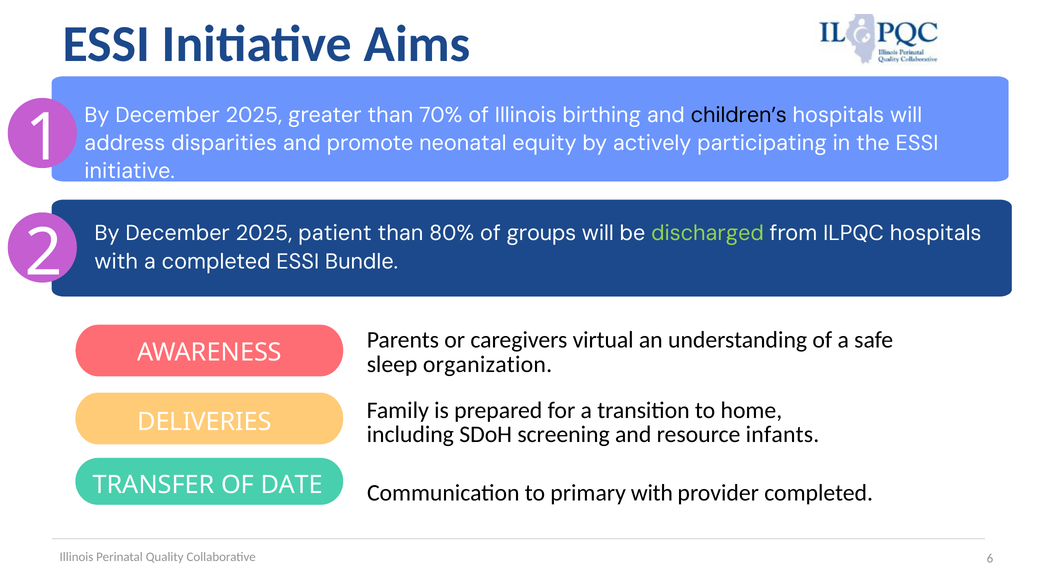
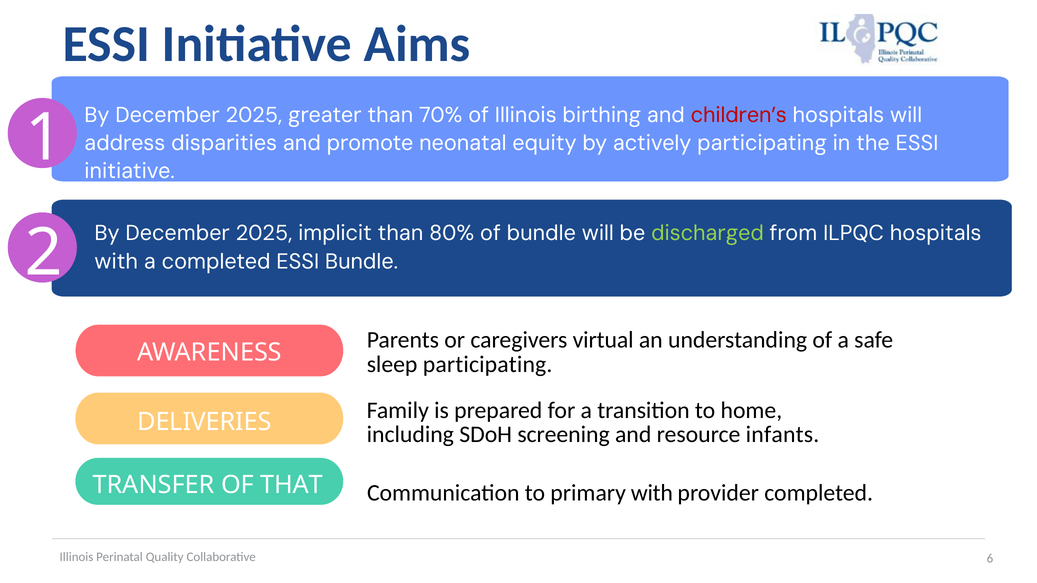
children’s colour: black -> red
patient: patient -> implicit
of groups: groups -> bundle
sleep organization: organization -> participating
DATE: DATE -> THAT
